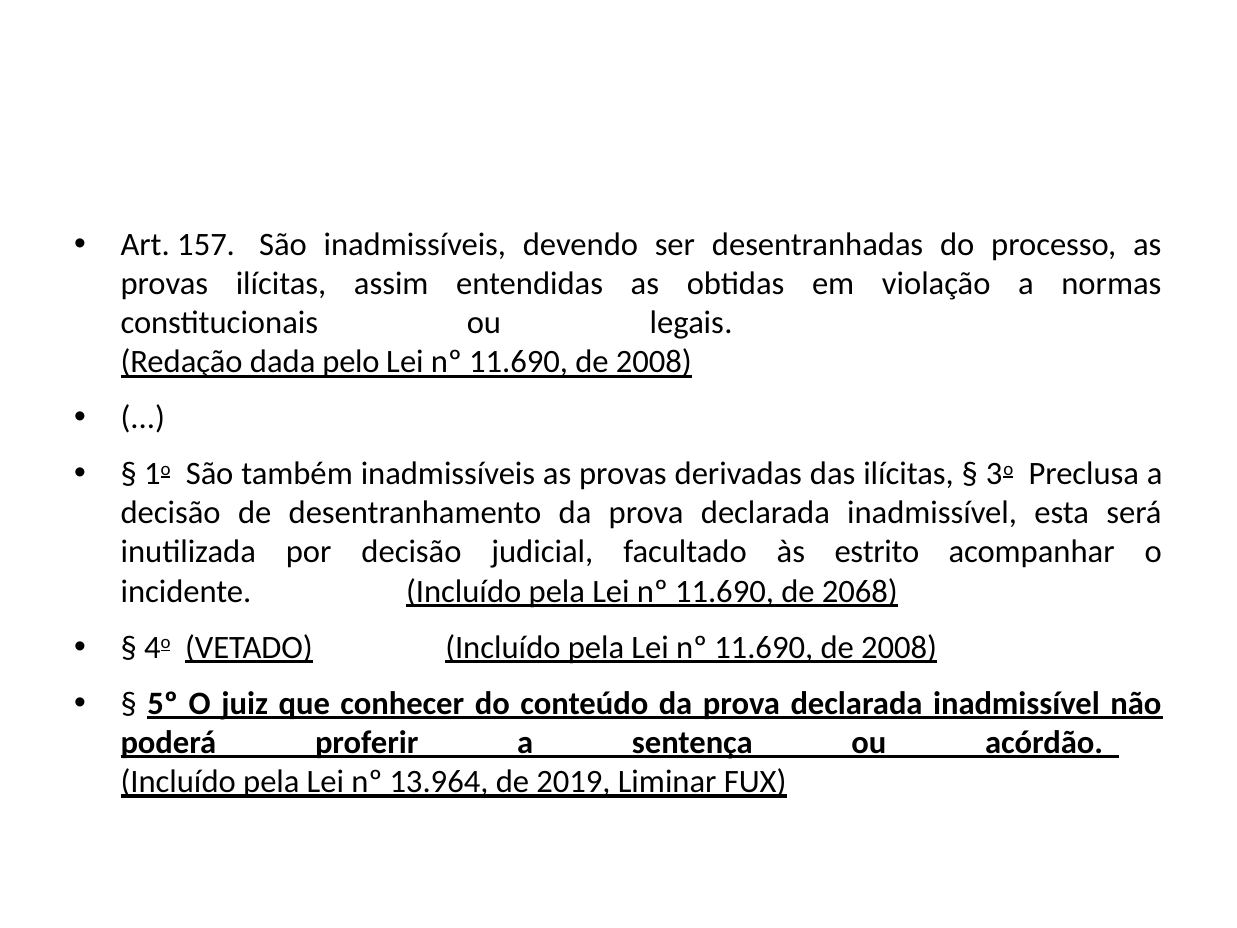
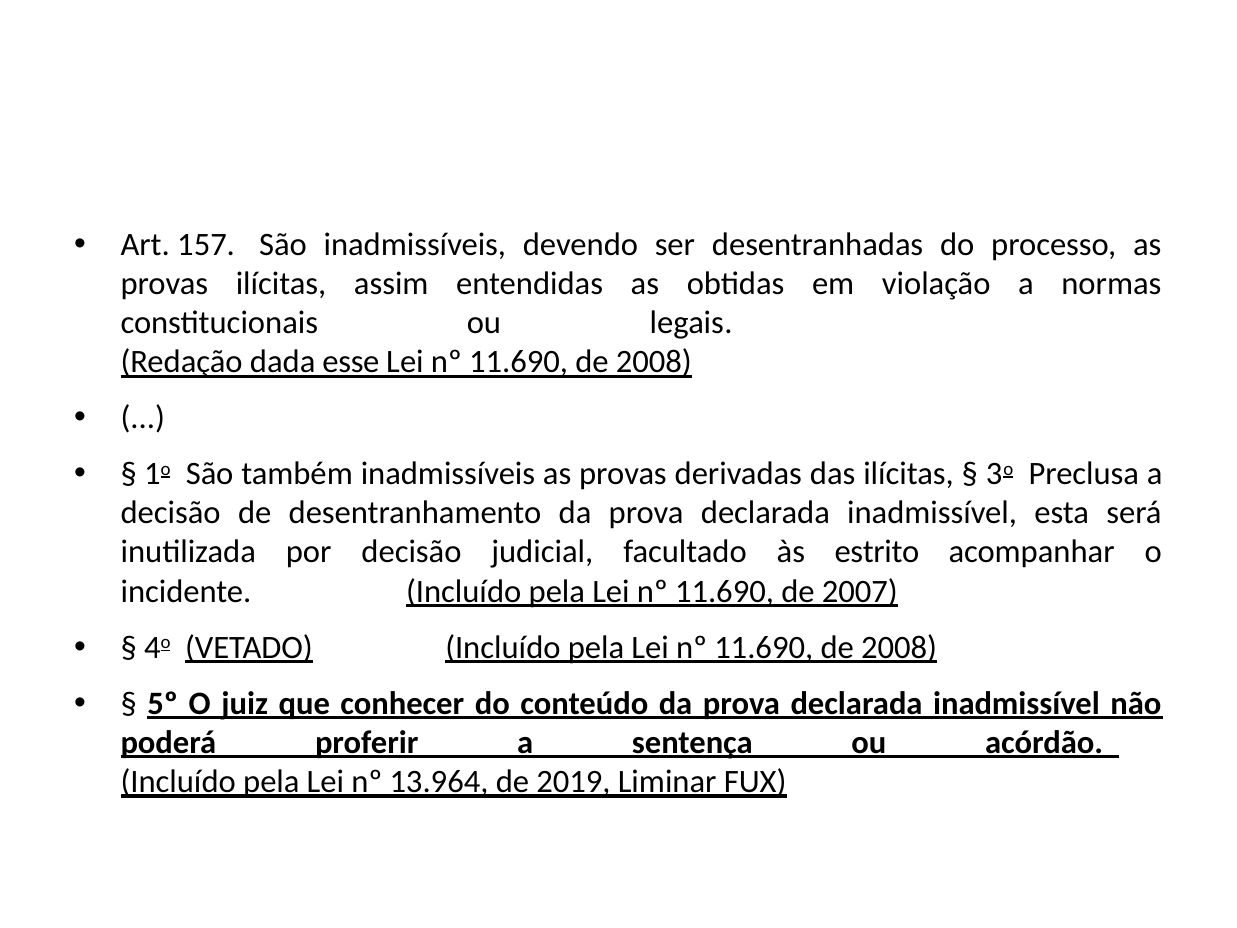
pelo: pelo -> esse
2068: 2068 -> 2007
